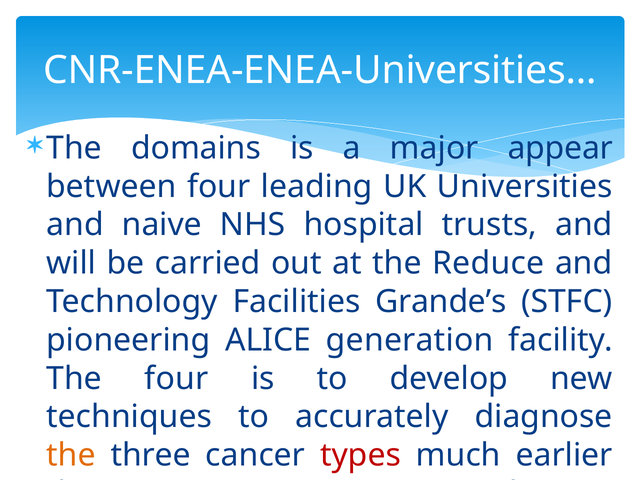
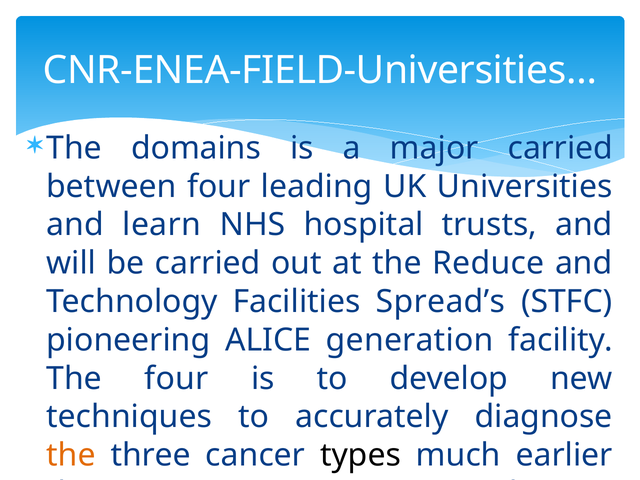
CNR-ENEA-ENEA-Universities…: CNR-ENEA-ENEA-Universities… -> CNR-ENEA-FIELD-Universities…
major appear: appear -> carried
naive: naive -> learn
Grande’s: Grande’s -> Spread’s
types colour: red -> black
